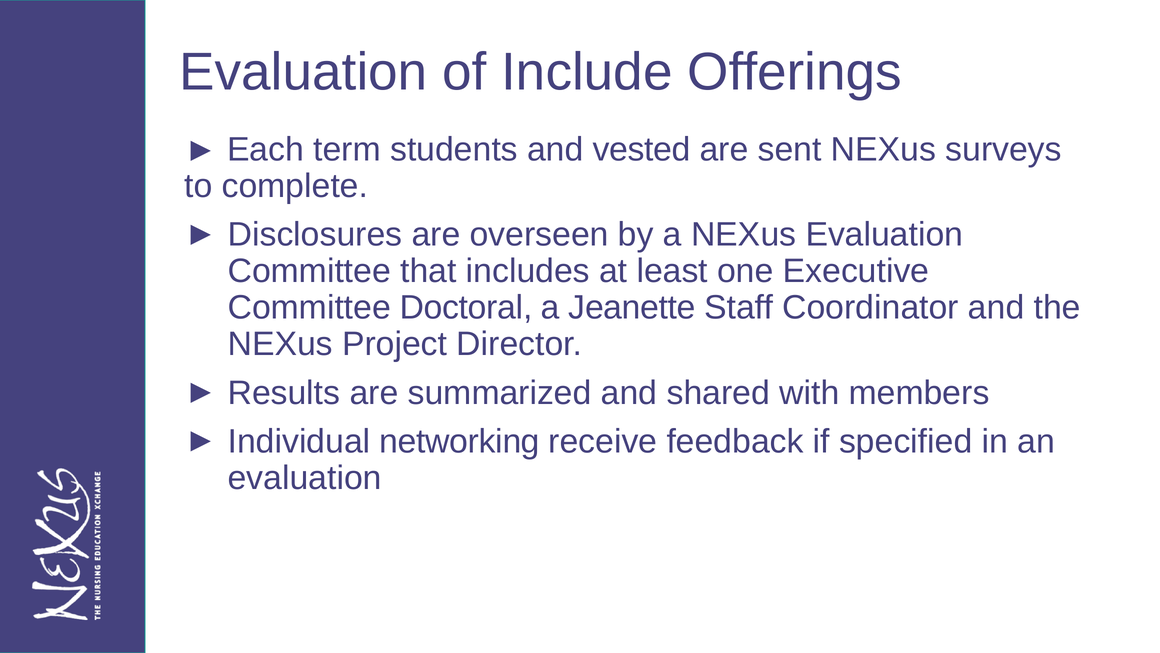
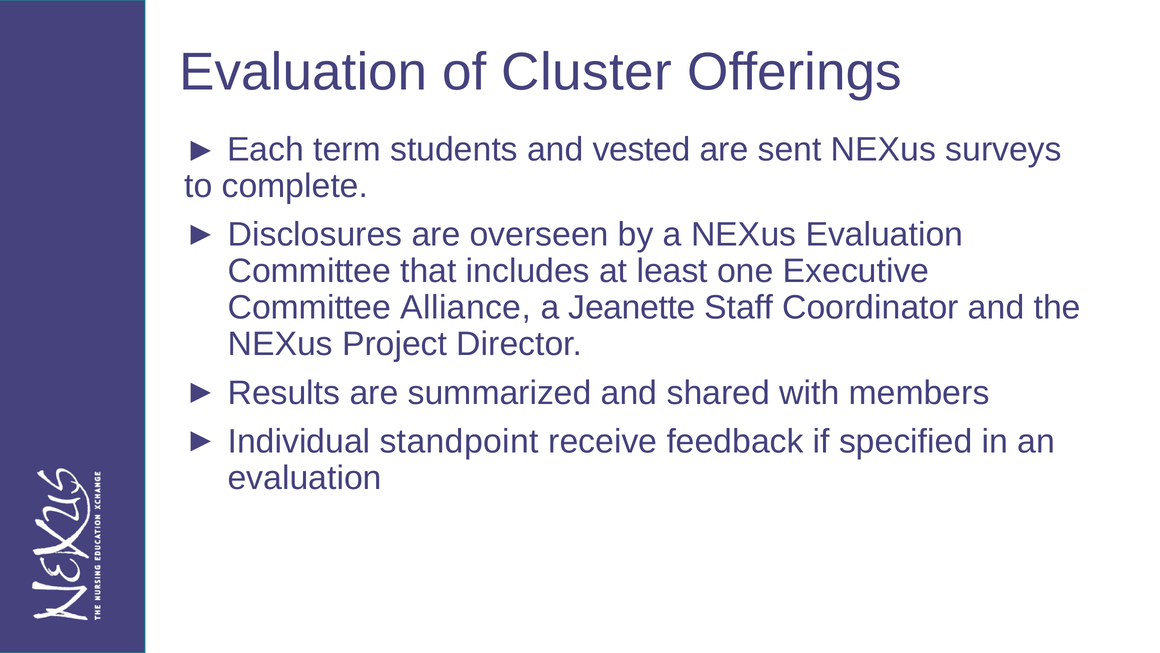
Include: Include -> Cluster
Doctoral: Doctoral -> Alliance
networking: networking -> standpoint
